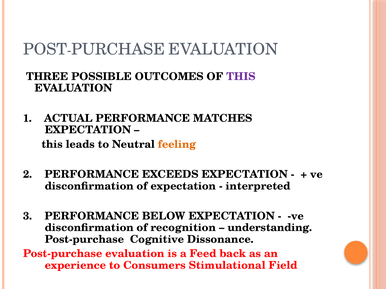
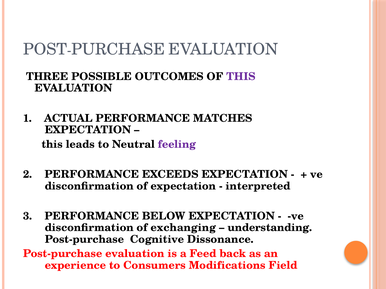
feeling colour: orange -> purple
recognition: recognition -> exchanging
Stimulational: Stimulational -> Modifications
